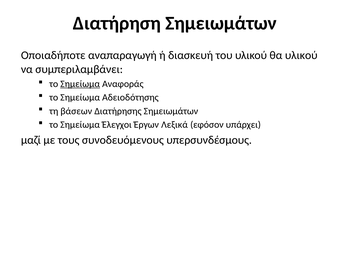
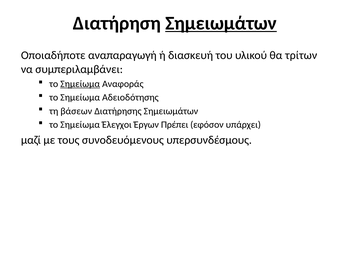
Σημειωμάτων at (221, 23) underline: none -> present
θα υλικού: υλικού -> τρίτων
Λεξικά: Λεξικά -> Πρέπει
